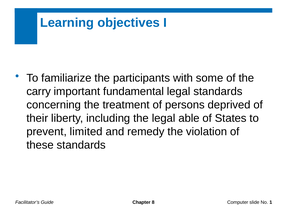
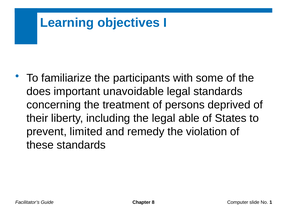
carry: carry -> does
fundamental: fundamental -> unavoidable
